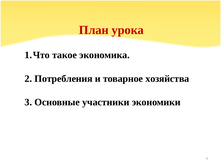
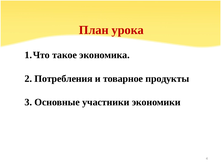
хозяйства: хозяйства -> продукты
